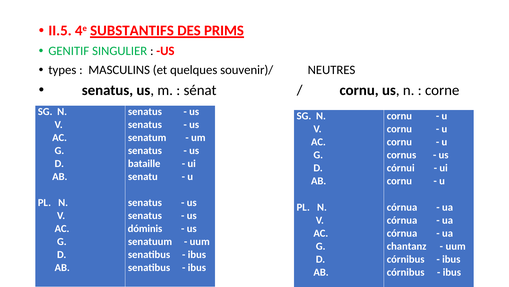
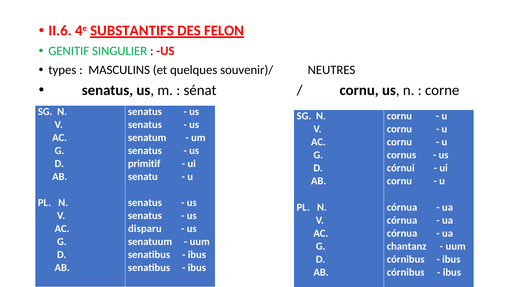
II.5: II.5 -> II.6
PRIMS: PRIMS -> FELON
bataille: bataille -> primitif
dóminis: dóminis -> disparu
